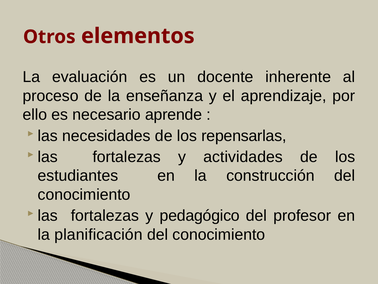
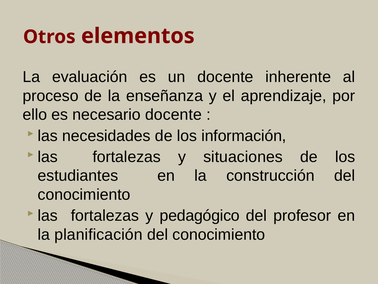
necesario aprende: aprende -> docente
repensarlas: repensarlas -> información
actividades: actividades -> situaciones
